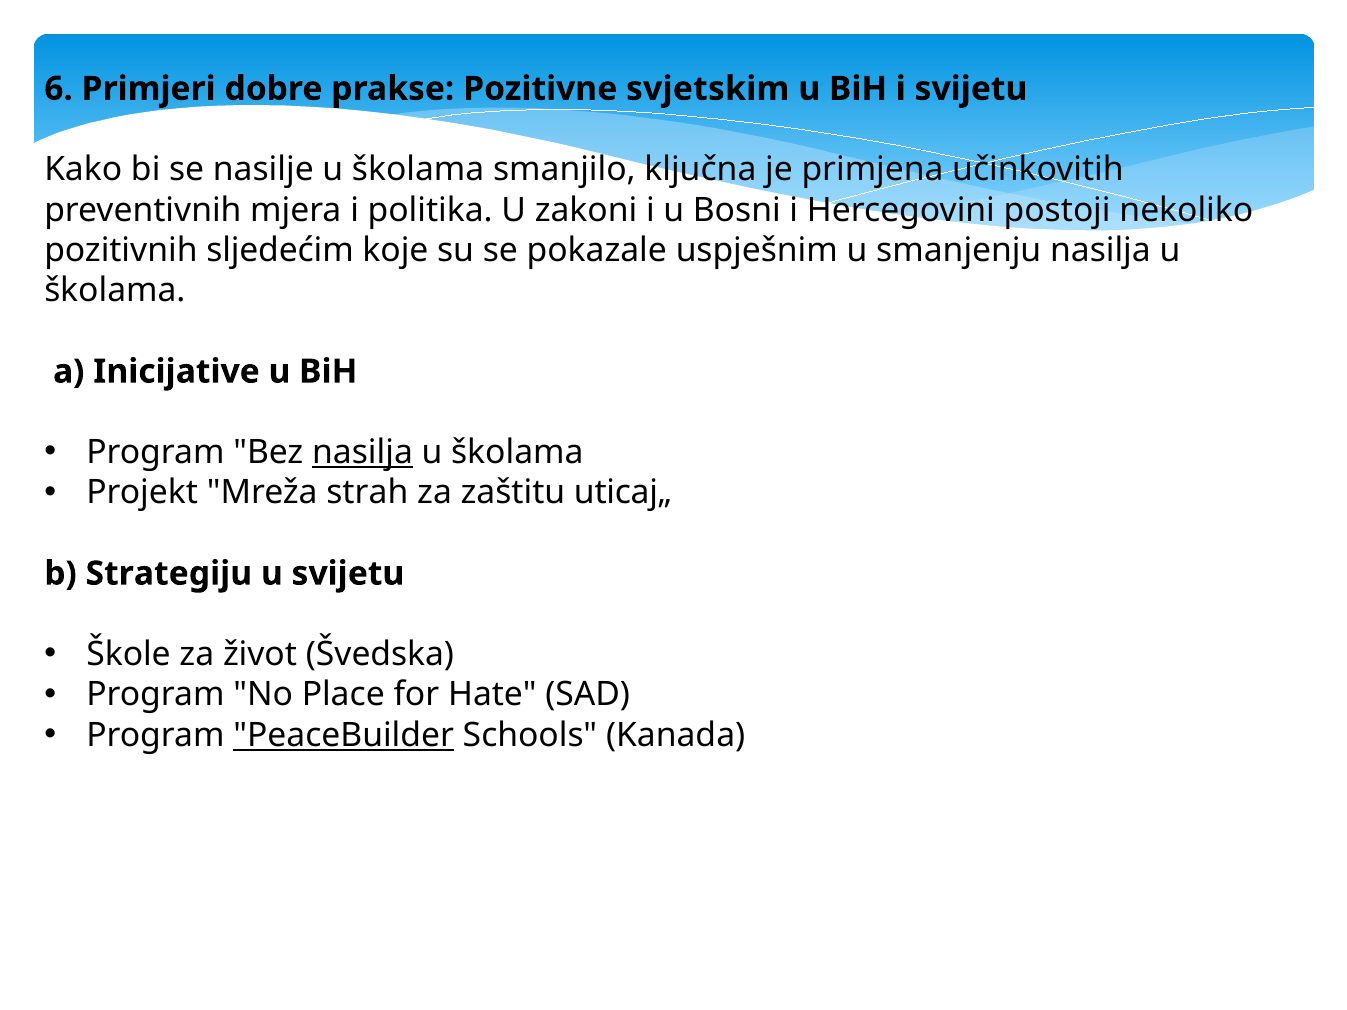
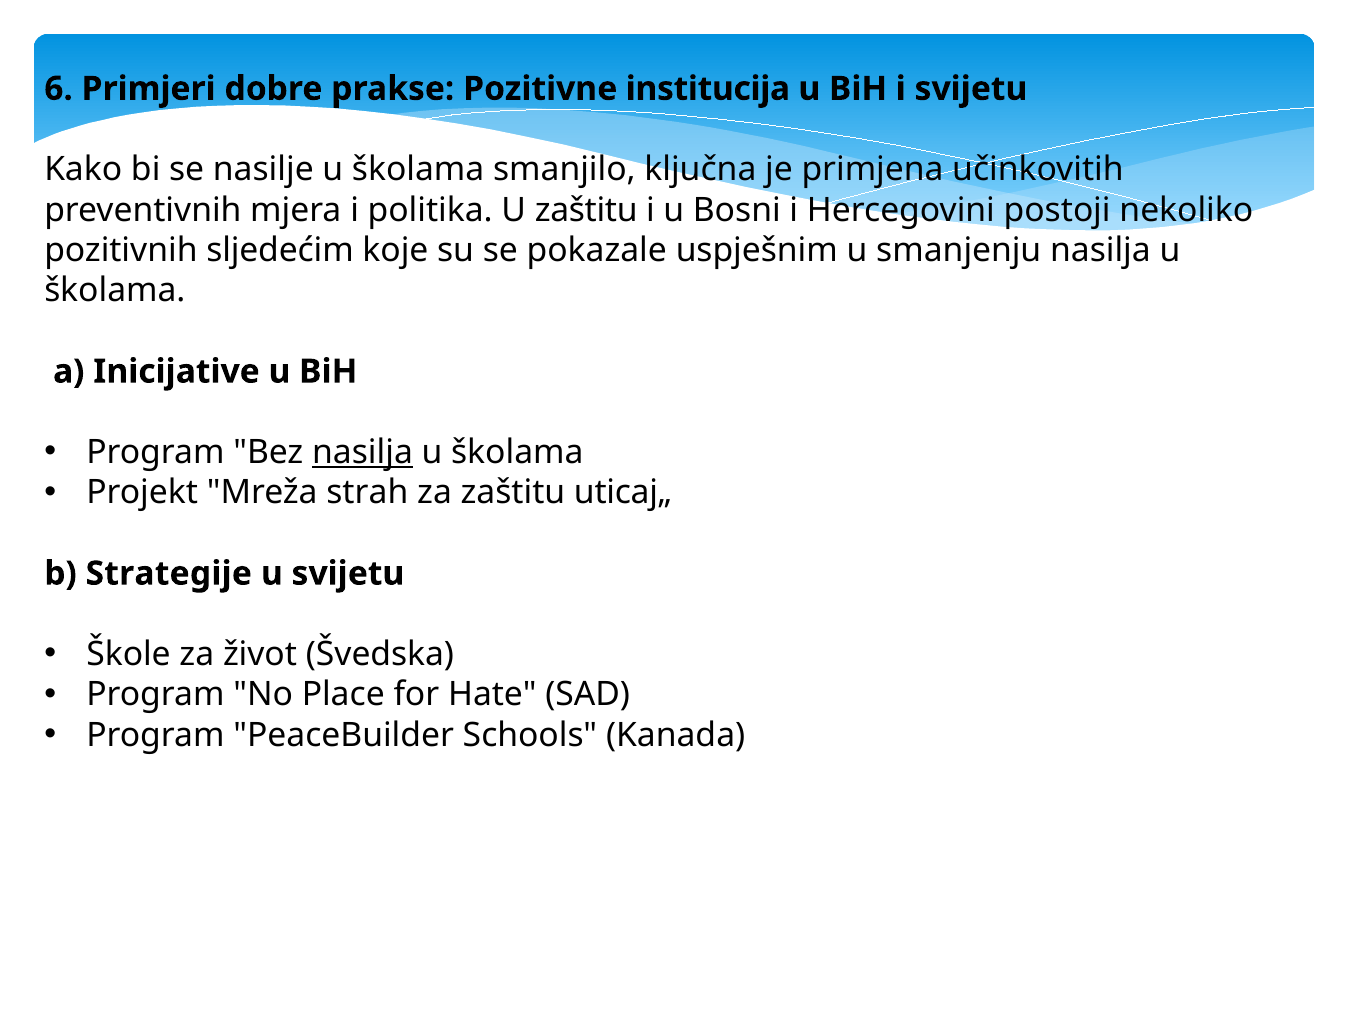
svjetskim: svjetskim -> institucija
U zakoni: zakoni -> zaštitu
Strategiju: Strategiju -> Strategije
PeaceBuilder underline: present -> none
